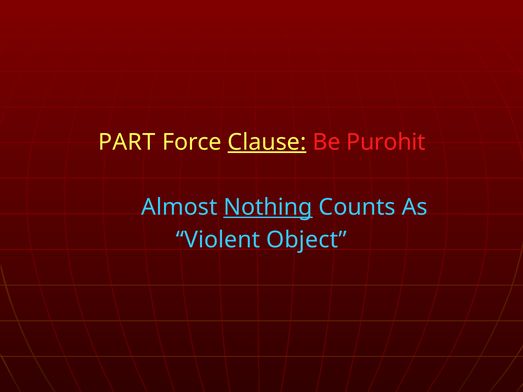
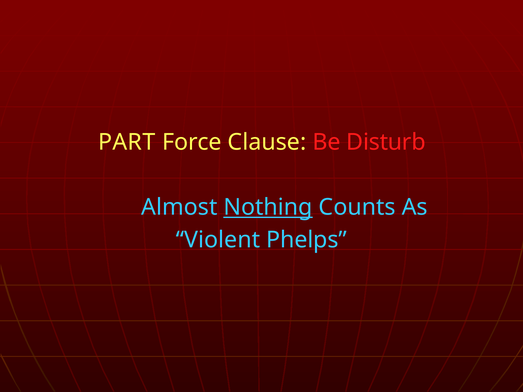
Clause underline: present -> none
Purohit: Purohit -> Disturb
Object: Object -> Phelps
